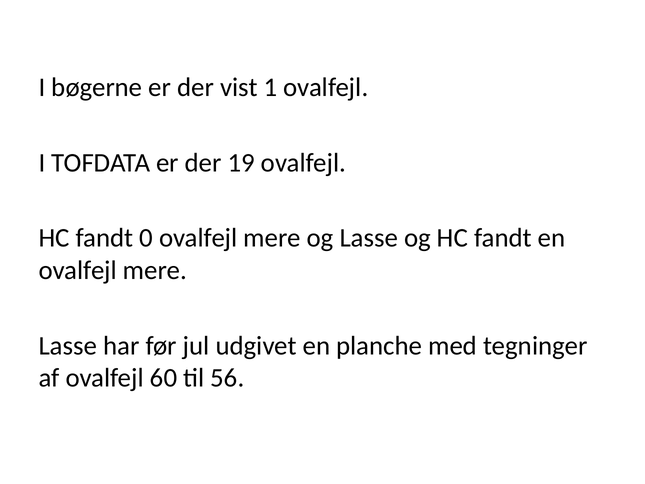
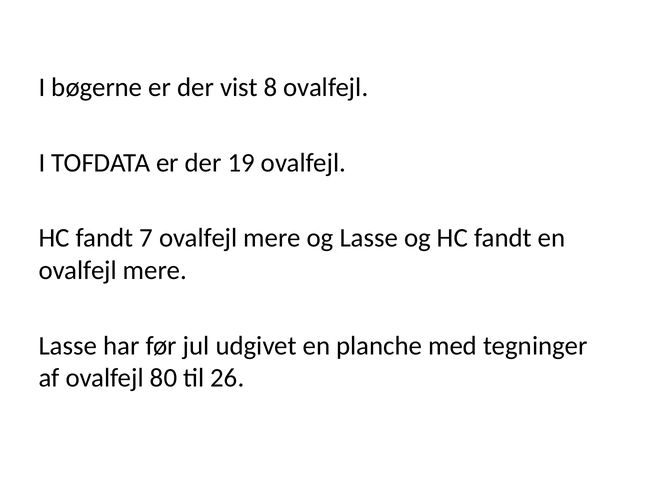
1: 1 -> 8
0: 0 -> 7
60: 60 -> 80
56: 56 -> 26
